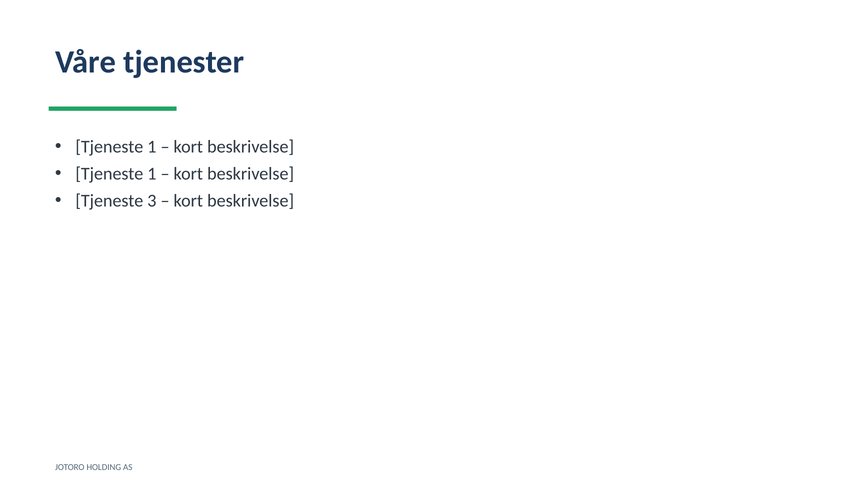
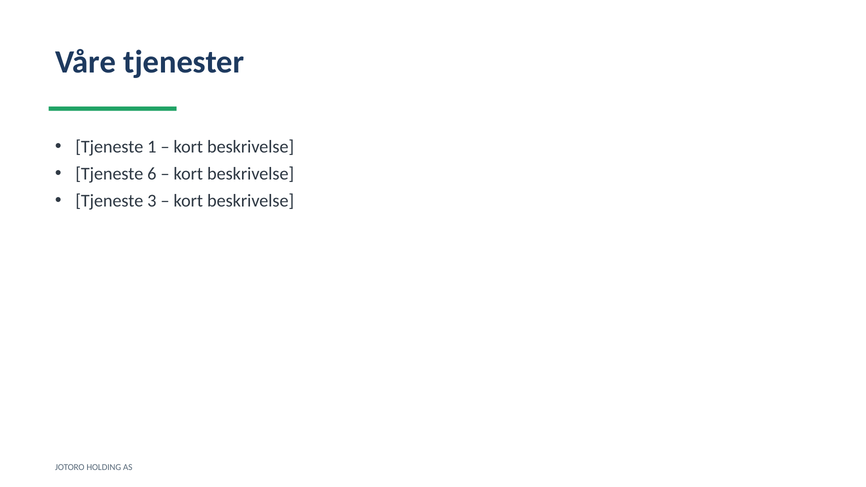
1 at (152, 174): 1 -> 6
